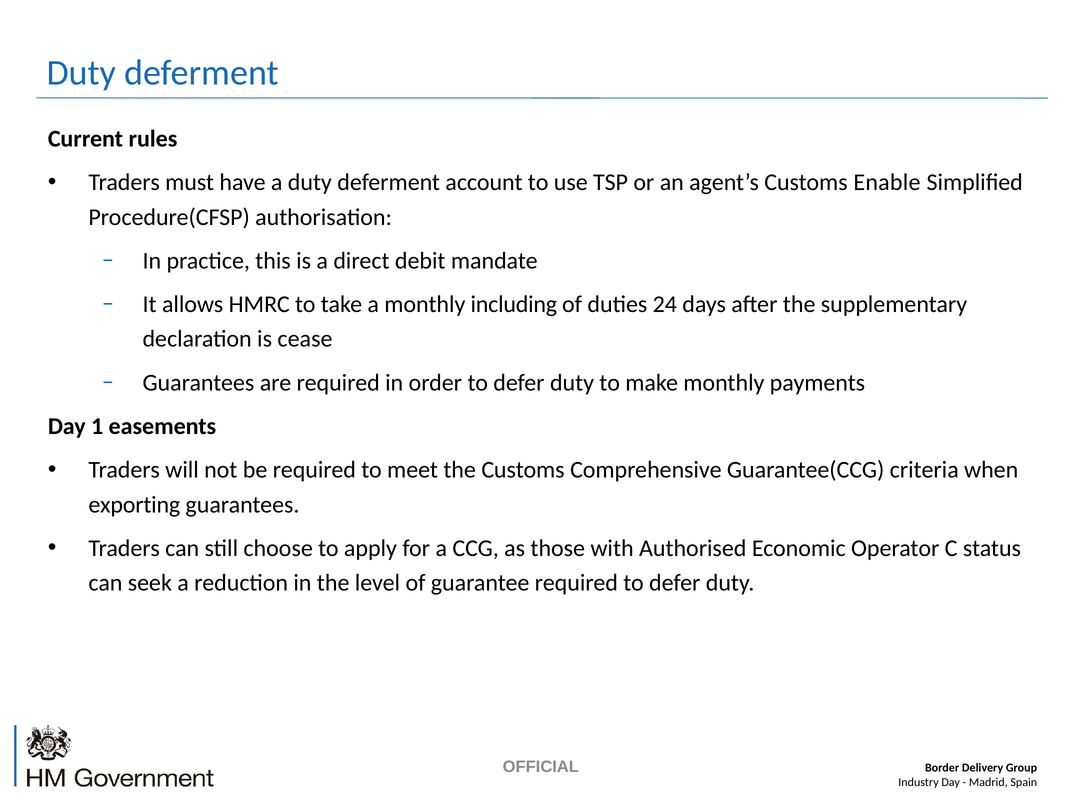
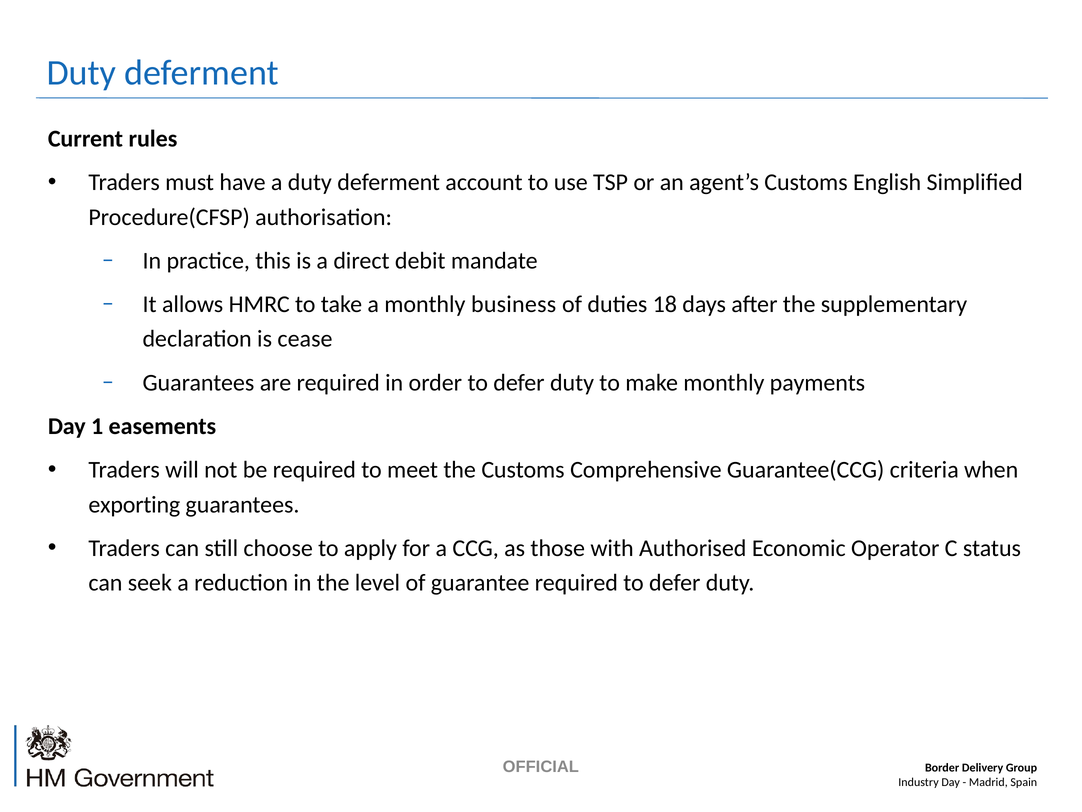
Enable: Enable -> English
including: including -> business
24: 24 -> 18
